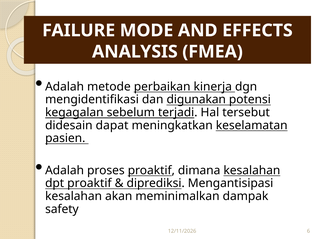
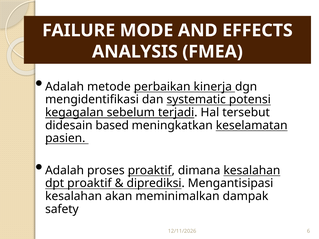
digunakan: digunakan -> systematic
dapat: dapat -> based
